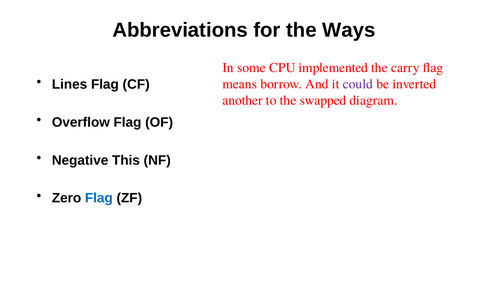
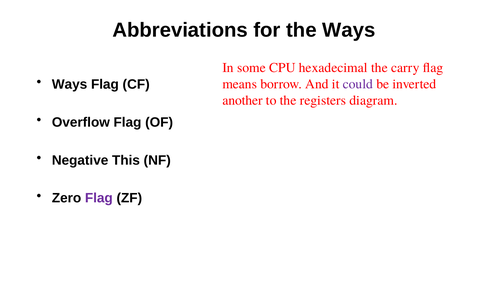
implemented: implemented -> hexadecimal
Lines at (70, 84): Lines -> Ways
swapped: swapped -> registers
Flag at (99, 198) colour: blue -> purple
